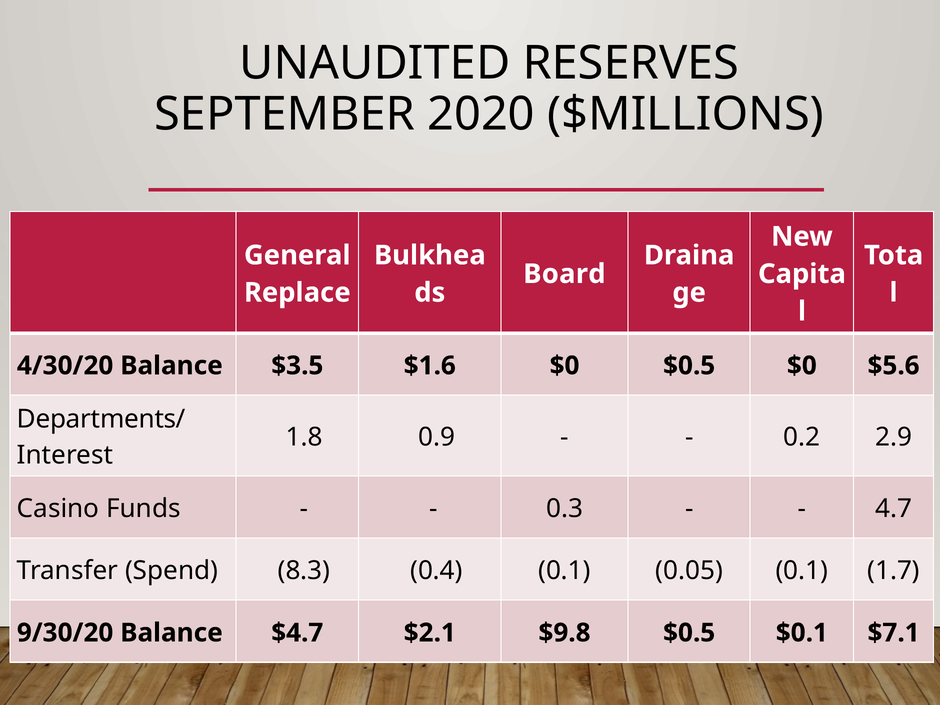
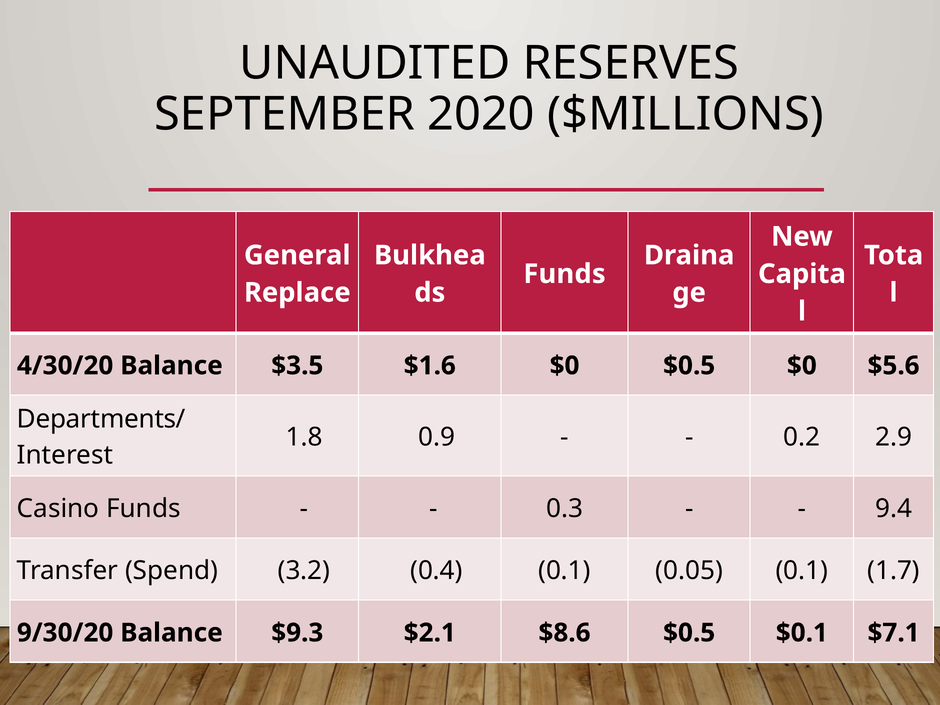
Board at (564, 274): Board -> Funds
4.7: 4.7 -> 9.4
8.3: 8.3 -> 3.2
$4.7: $4.7 -> $9.3
$9.8: $9.8 -> $8.6
